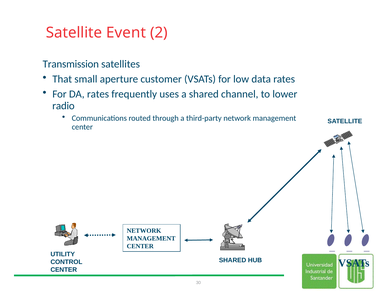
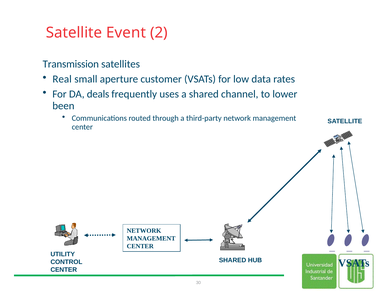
That: That -> Real
DA rates: rates -> deals
radio: radio -> been
